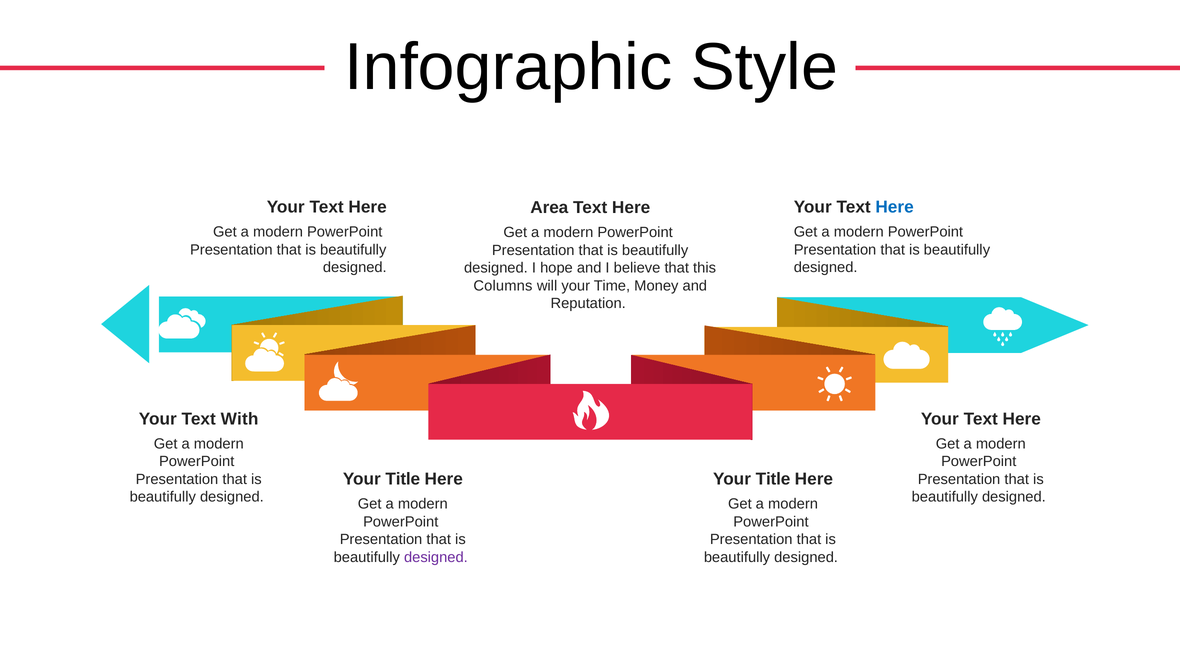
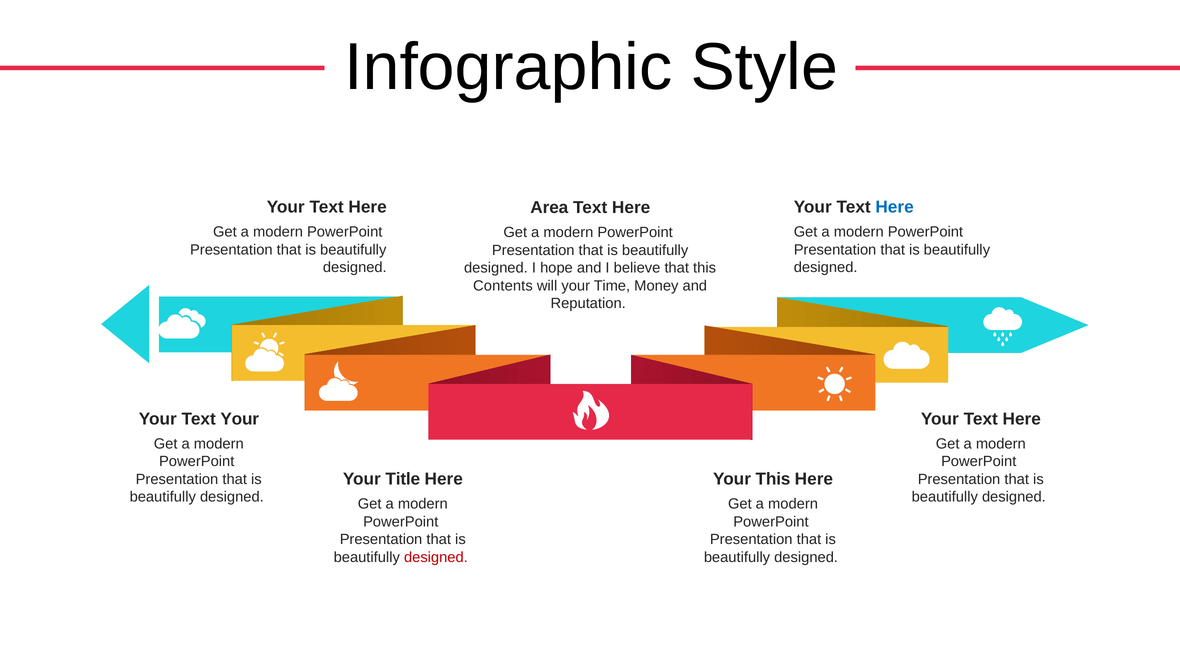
Columns: Columns -> Contents
Text With: With -> Your
Title at (773, 479): Title -> This
designed at (436, 557) colour: purple -> red
